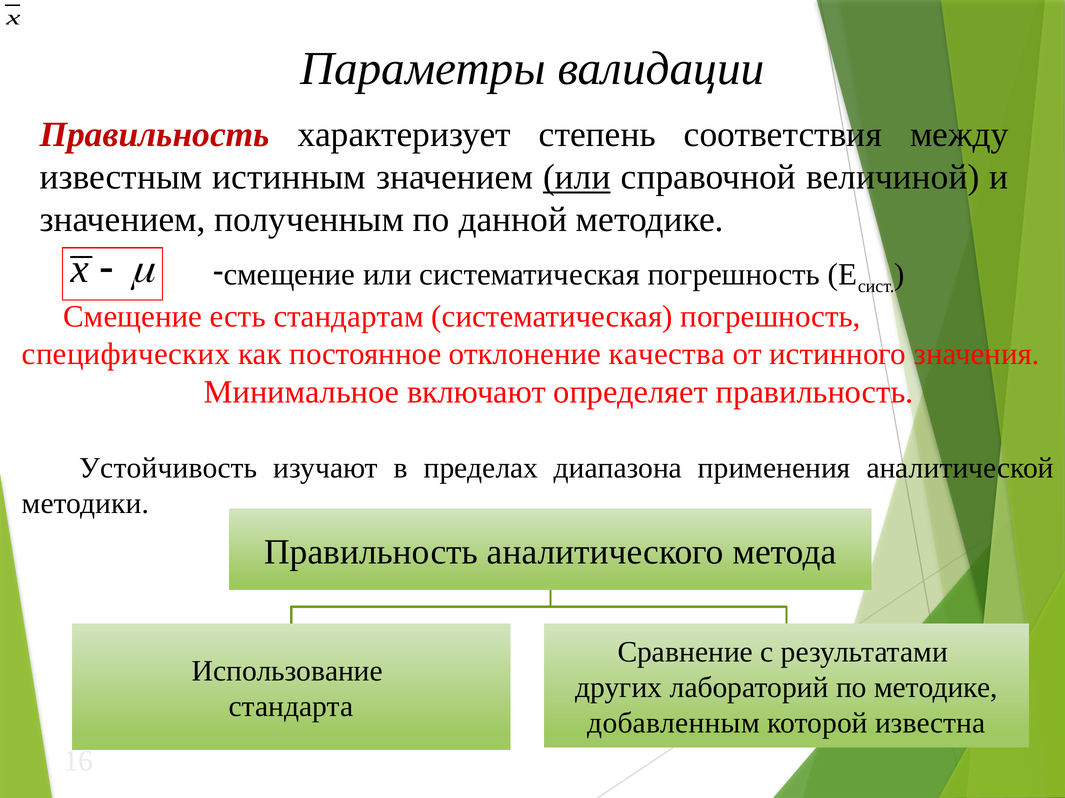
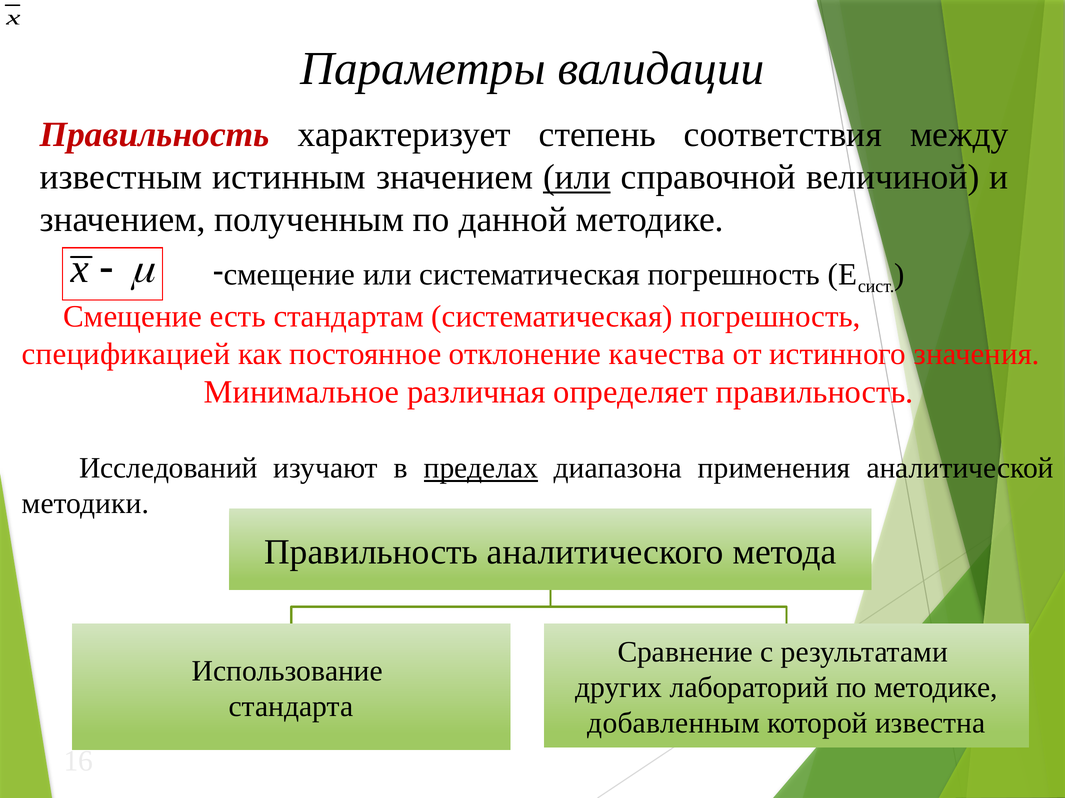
специфических: специфических -> спецификацией
включают: включают -> различная
Устойчивость: Устойчивость -> Исследований
пределах underline: none -> present
